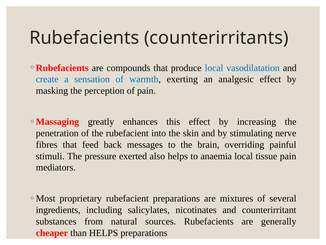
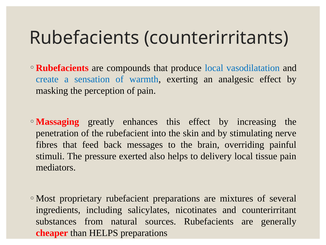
anaemia: anaemia -> delivery
